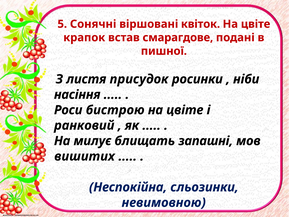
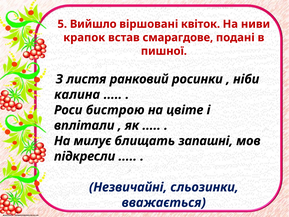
Сонячні: Сонячні -> Вийшло
цвіте at (256, 24): цвіте -> ниви
присудок: присудок -> ранковий
насіння: насіння -> калина
ранковий: ранковий -> вплітали
вишитих: вишитих -> підкресли
Неспокійна: Неспокійна -> Незвичайні
невимовною: невимовною -> вважається
